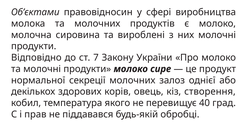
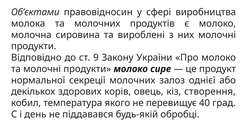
7: 7 -> 9
прав: прав -> день
